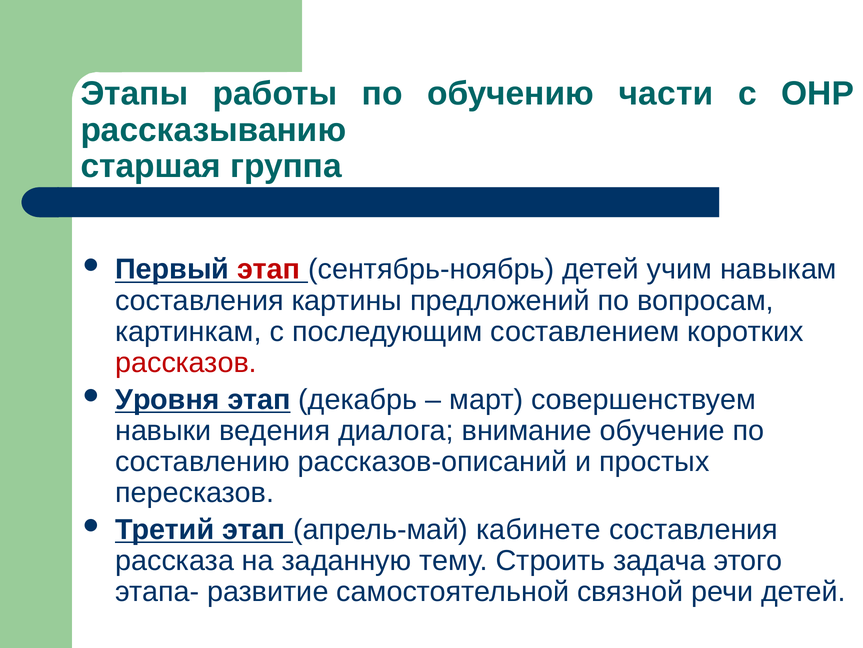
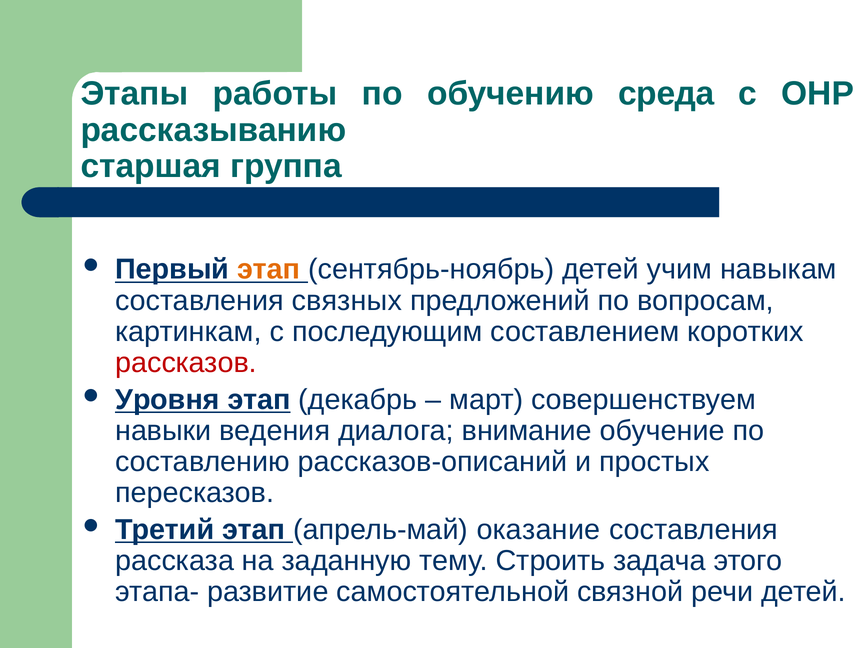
части: части -> среда
этап at (269, 269) colour: red -> orange
картины: картины -> связных
кабинете: кабинете -> оказание
